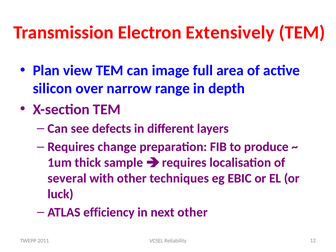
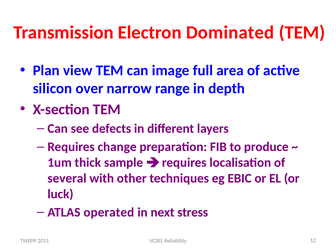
Extensively: Extensively -> Dominated
efficiency: efficiency -> operated
next other: other -> stress
